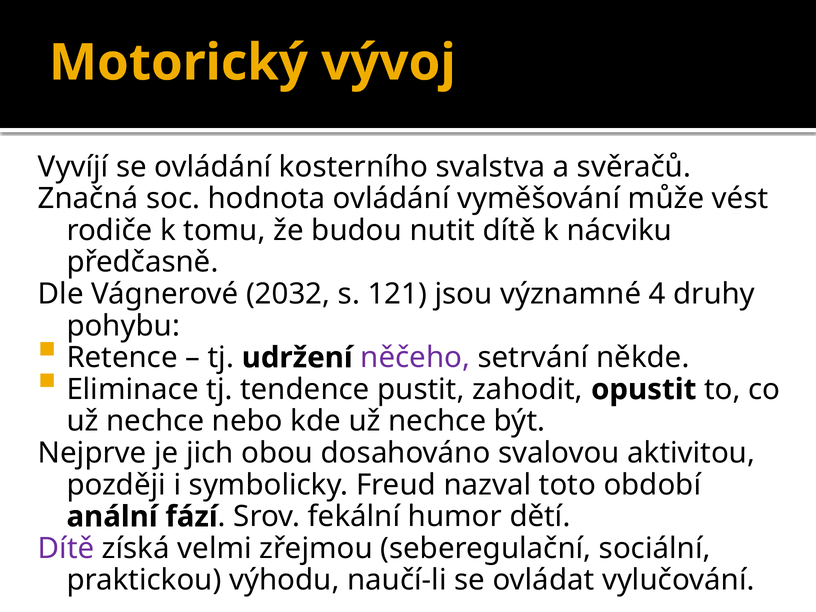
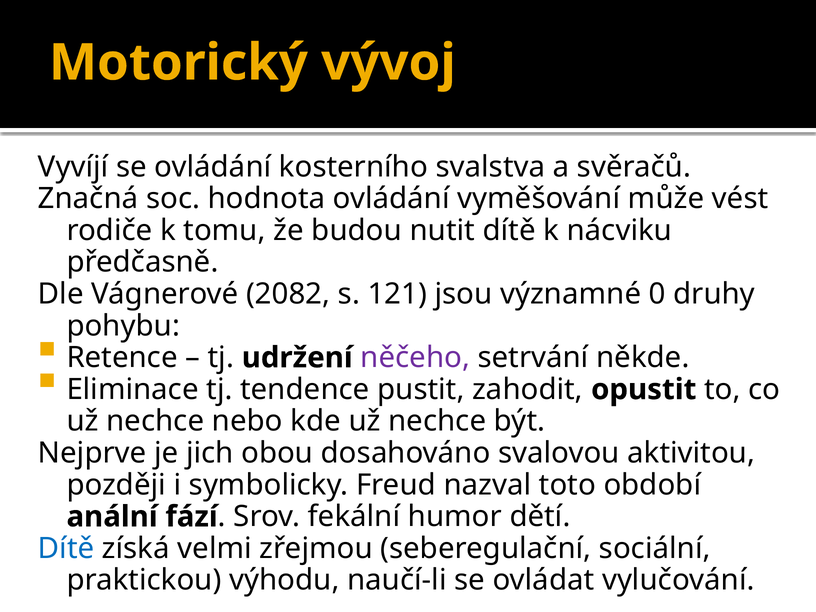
2032: 2032 -> 2082
4: 4 -> 0
Dítě at (66, 548) colour: purple -> blue
